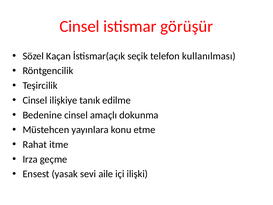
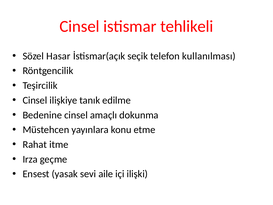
görüşür: görüşür -> tehlikeli
Kaçan: Kaçan -> Hasar
